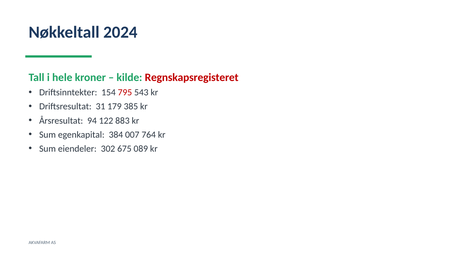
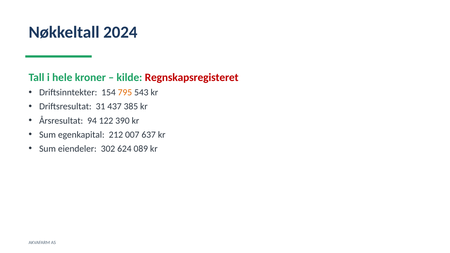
795 colour: red -> orange
179: 179 -> 437
883: 883 -> 390
384: 384 -> 212
764: 764 -> 637
675: 675 -> 624
